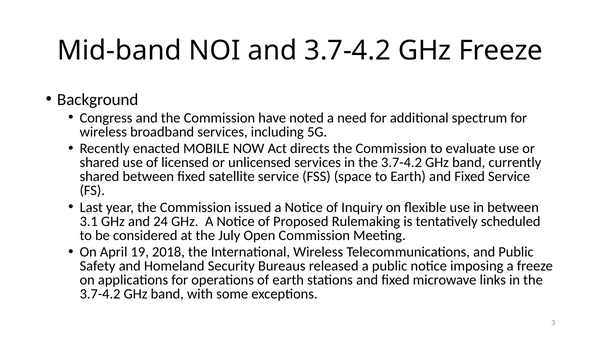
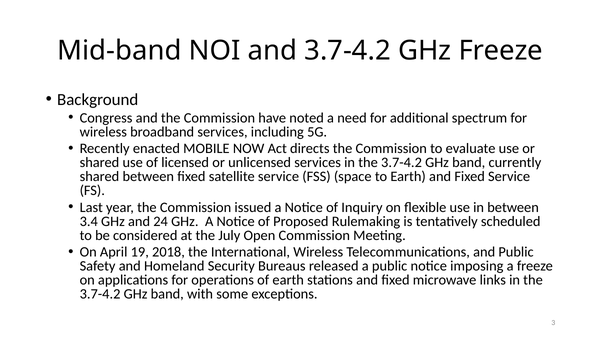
3.1: 3.1 -> 3.4
